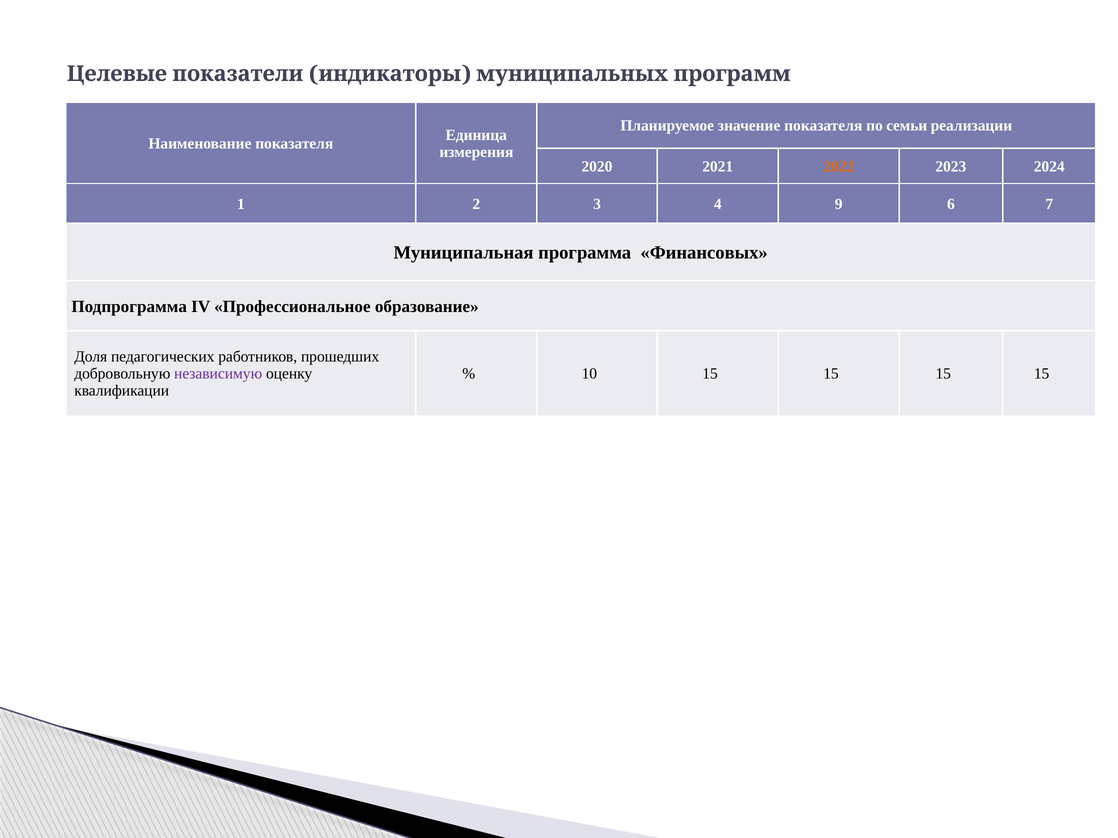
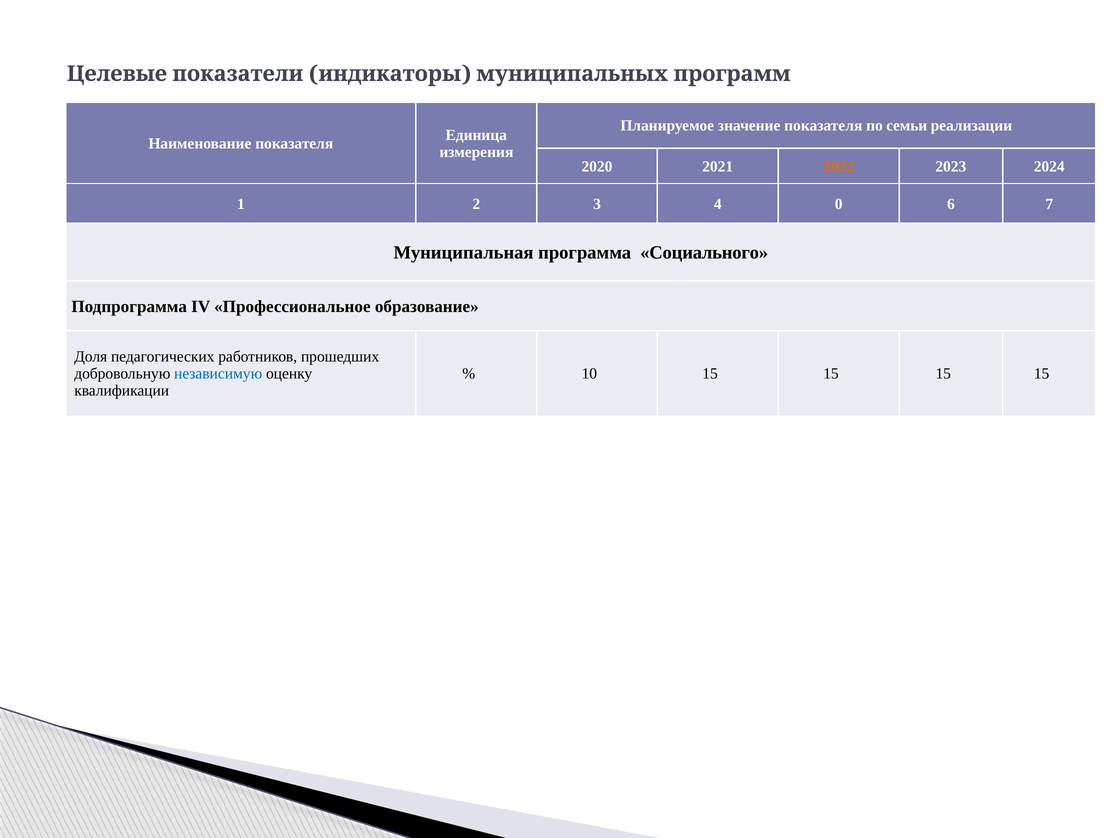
9: 9 -> 0
Финансовых: Финансовых -> Социального
независимую colour: purple -> blue
